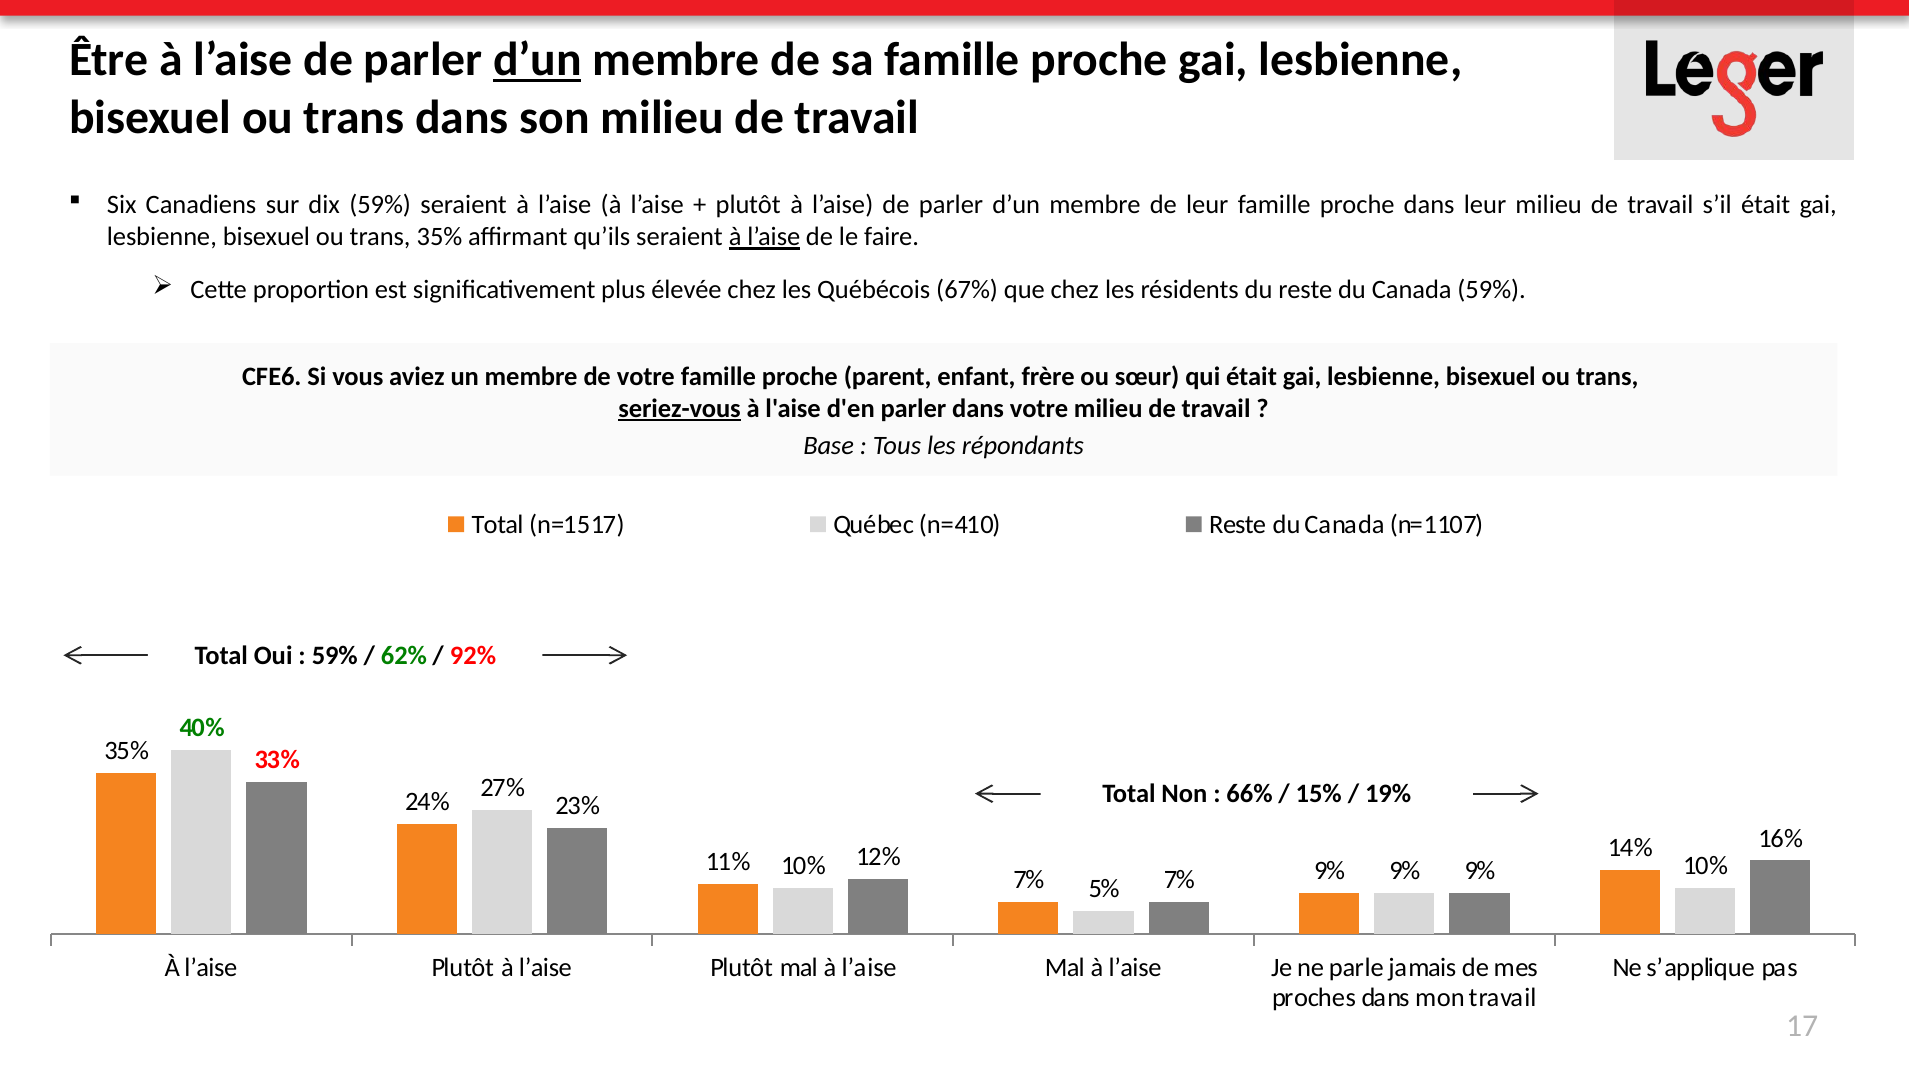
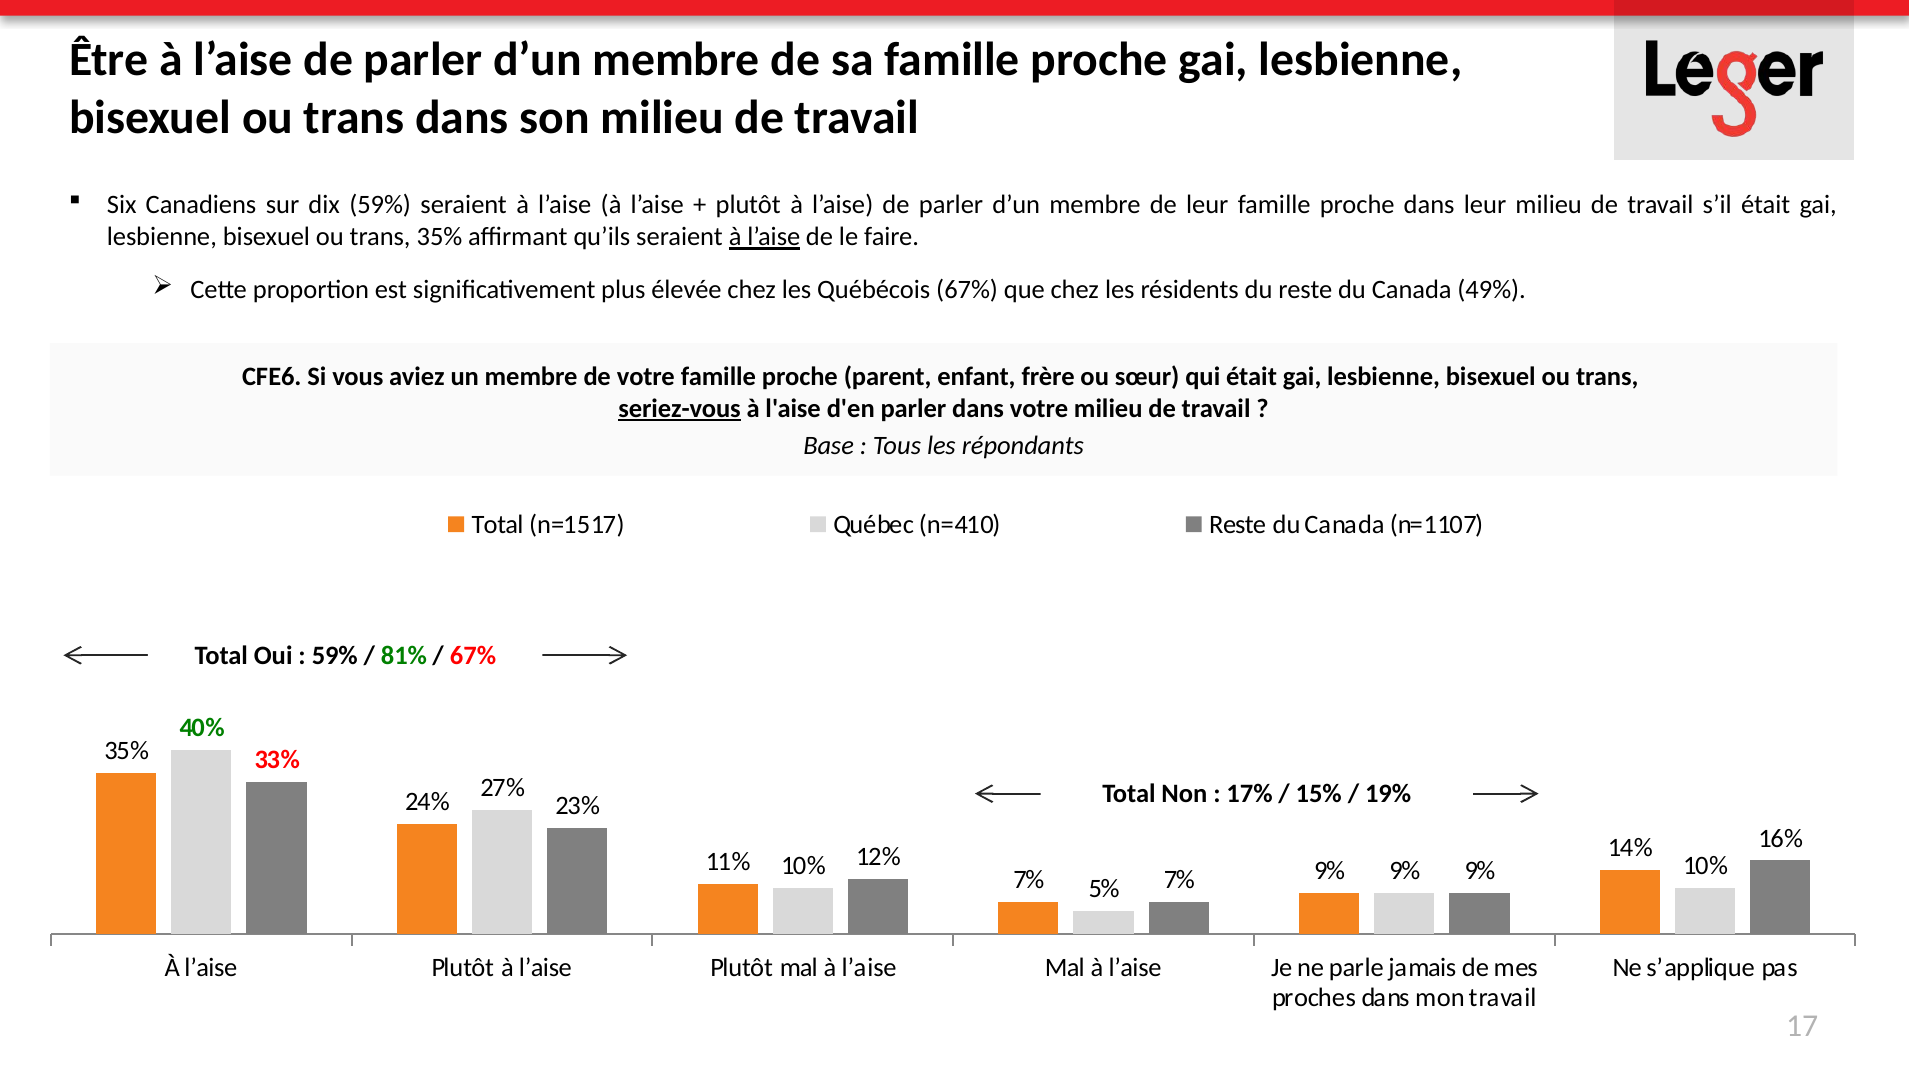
d’un at (538, 60) underline: present -> none
Canada 59%: 59% -> 49%
62%: 62% -> 81%
92% at (473, 655): 92% -> 67%
66%: 66% -> 17%
